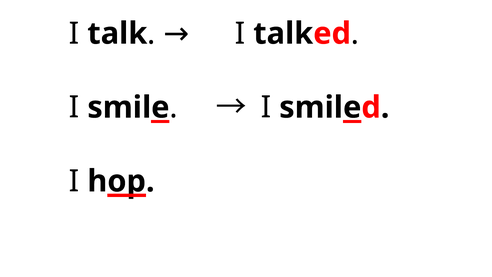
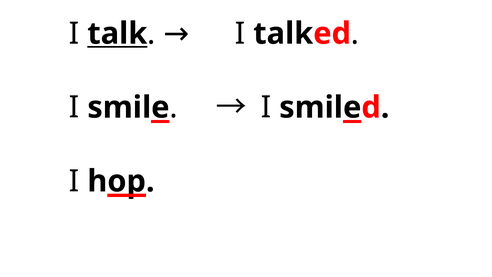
talk underline: none -> present
